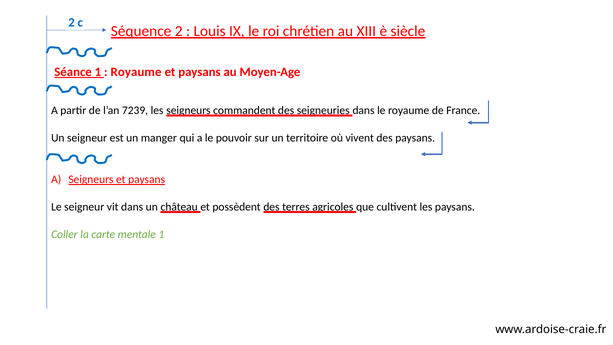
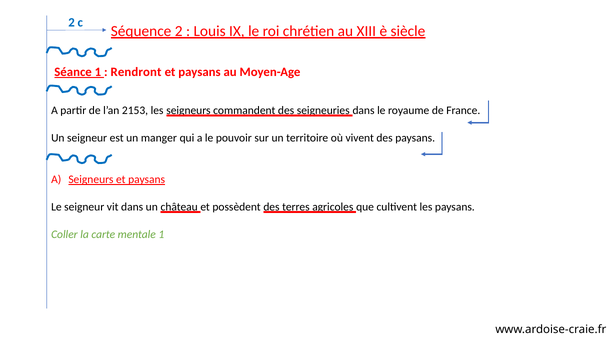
Royaume at (136, 72): Royaume -> Rendront
7239: 7239 -> 2153
